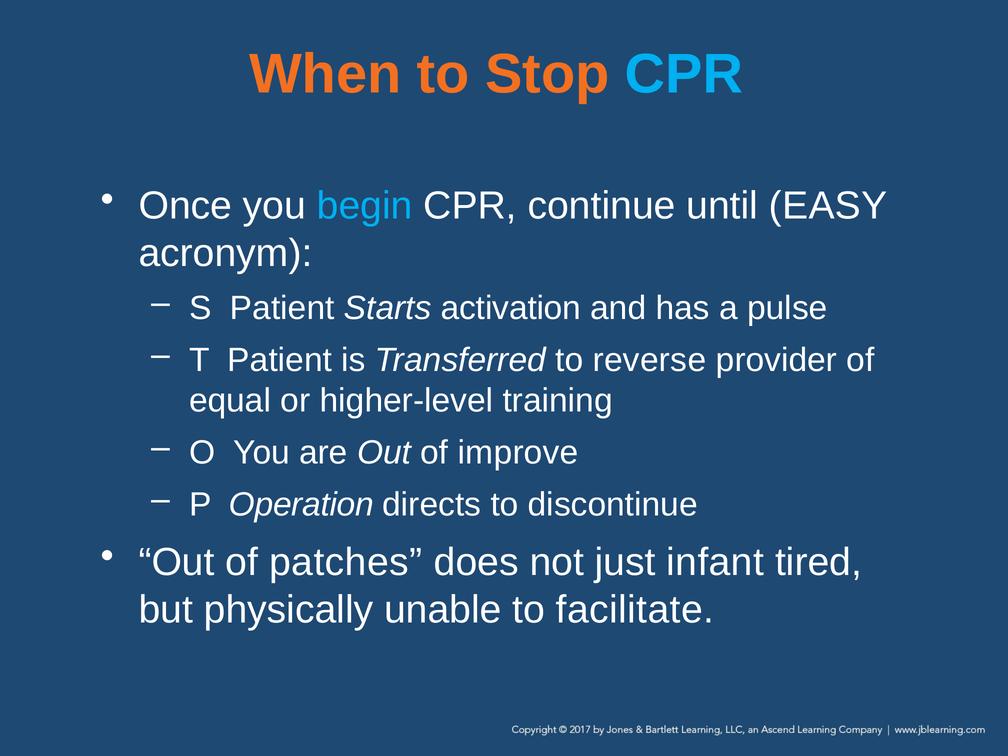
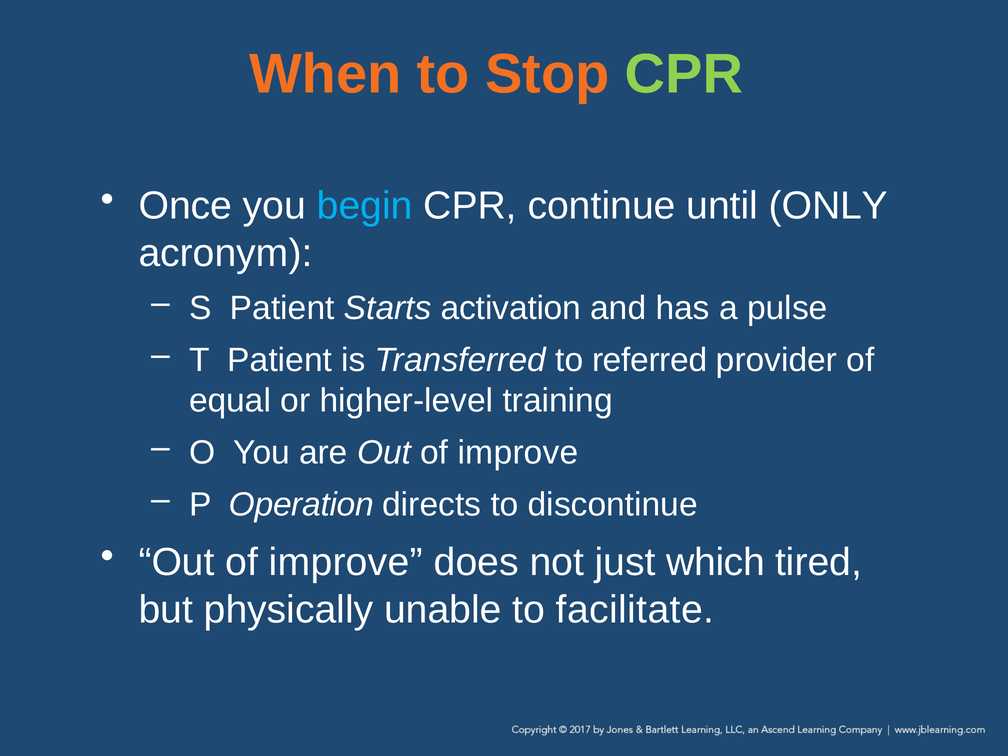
CPR at (684, 74) colour: light blue -> light green
EASY: EASY -> ONLY
reverse: reverse -> referred
patches at (346, 562): patches -> improve
infant: infant -> which
